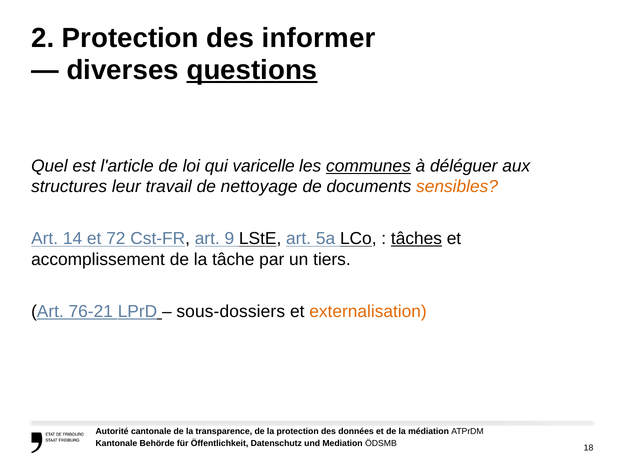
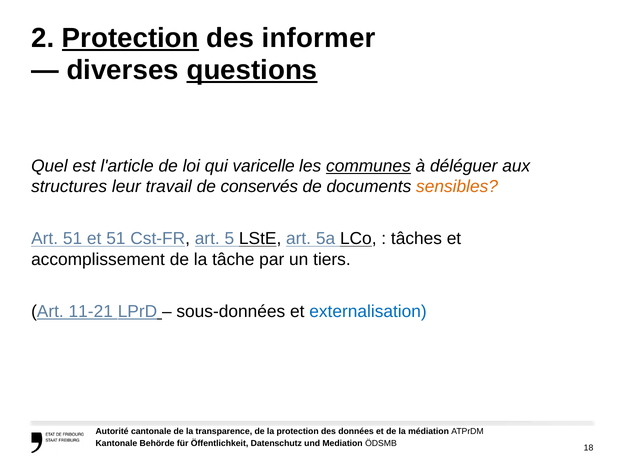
Protection at (130, 38) underline: none -> present
nettoyage: nettoyage -> conservés
Art 14: 14 -> 51
et 72: 72 -> 51
9: 9 -> 5
tâches underline: present -> none
76-21: 76-21 -> 11-21
sous-dossiers: sous-dossiers -> sous-données
externalisation colour: orange -> blue
